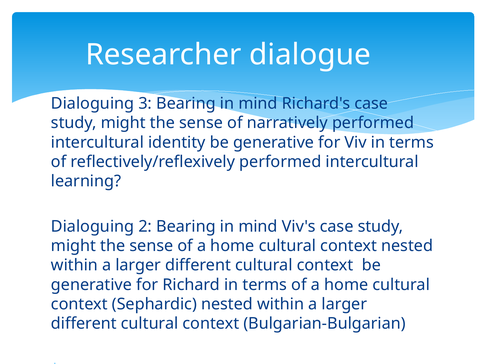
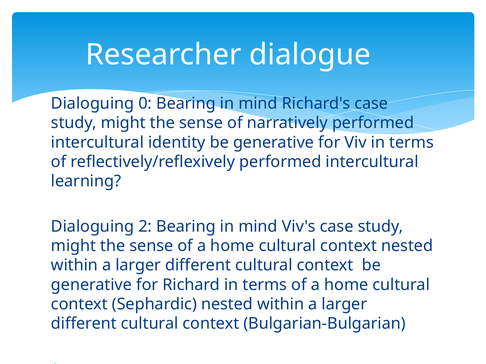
3: 3 -> 0
